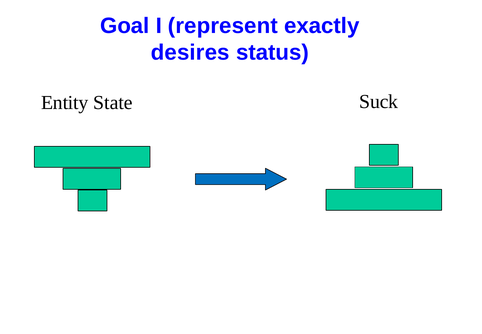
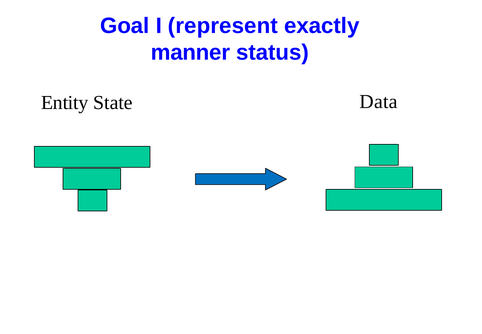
desires: desires -> manner
Suck: Suck -> Data
